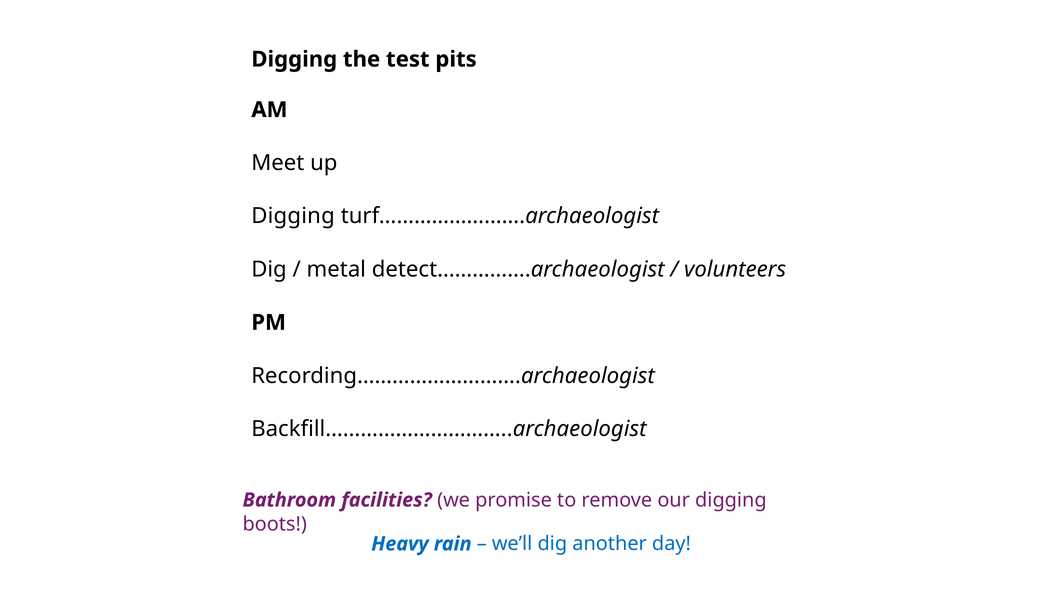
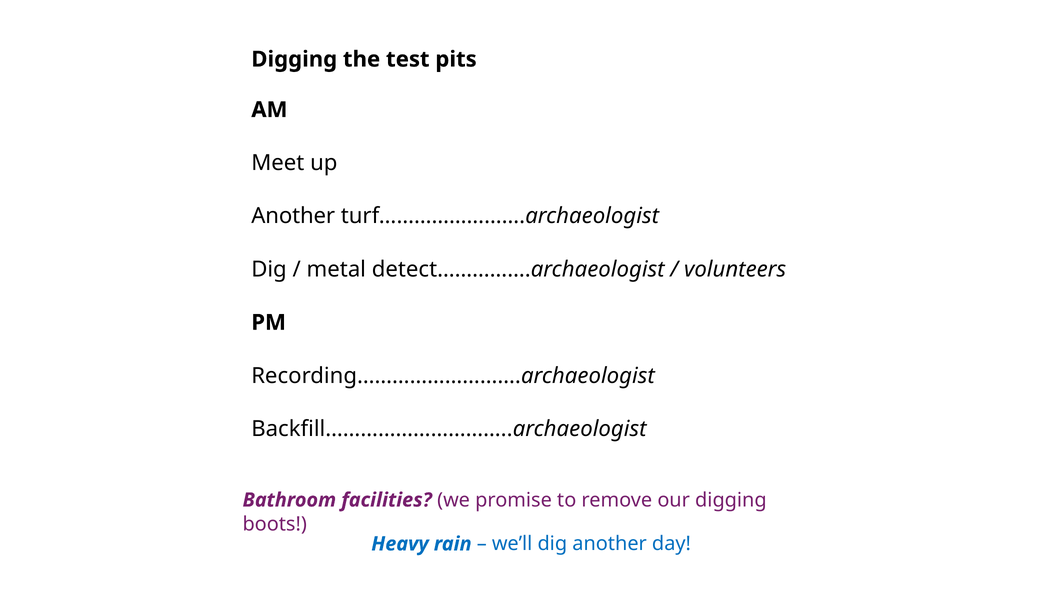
Digging at (293, 216): Digging -> Another
